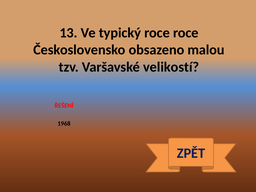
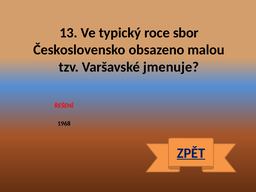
roce roce: roce -> sbor
velikostí: velikostí -> jmenuje
ZPĚT underline: none -> present
